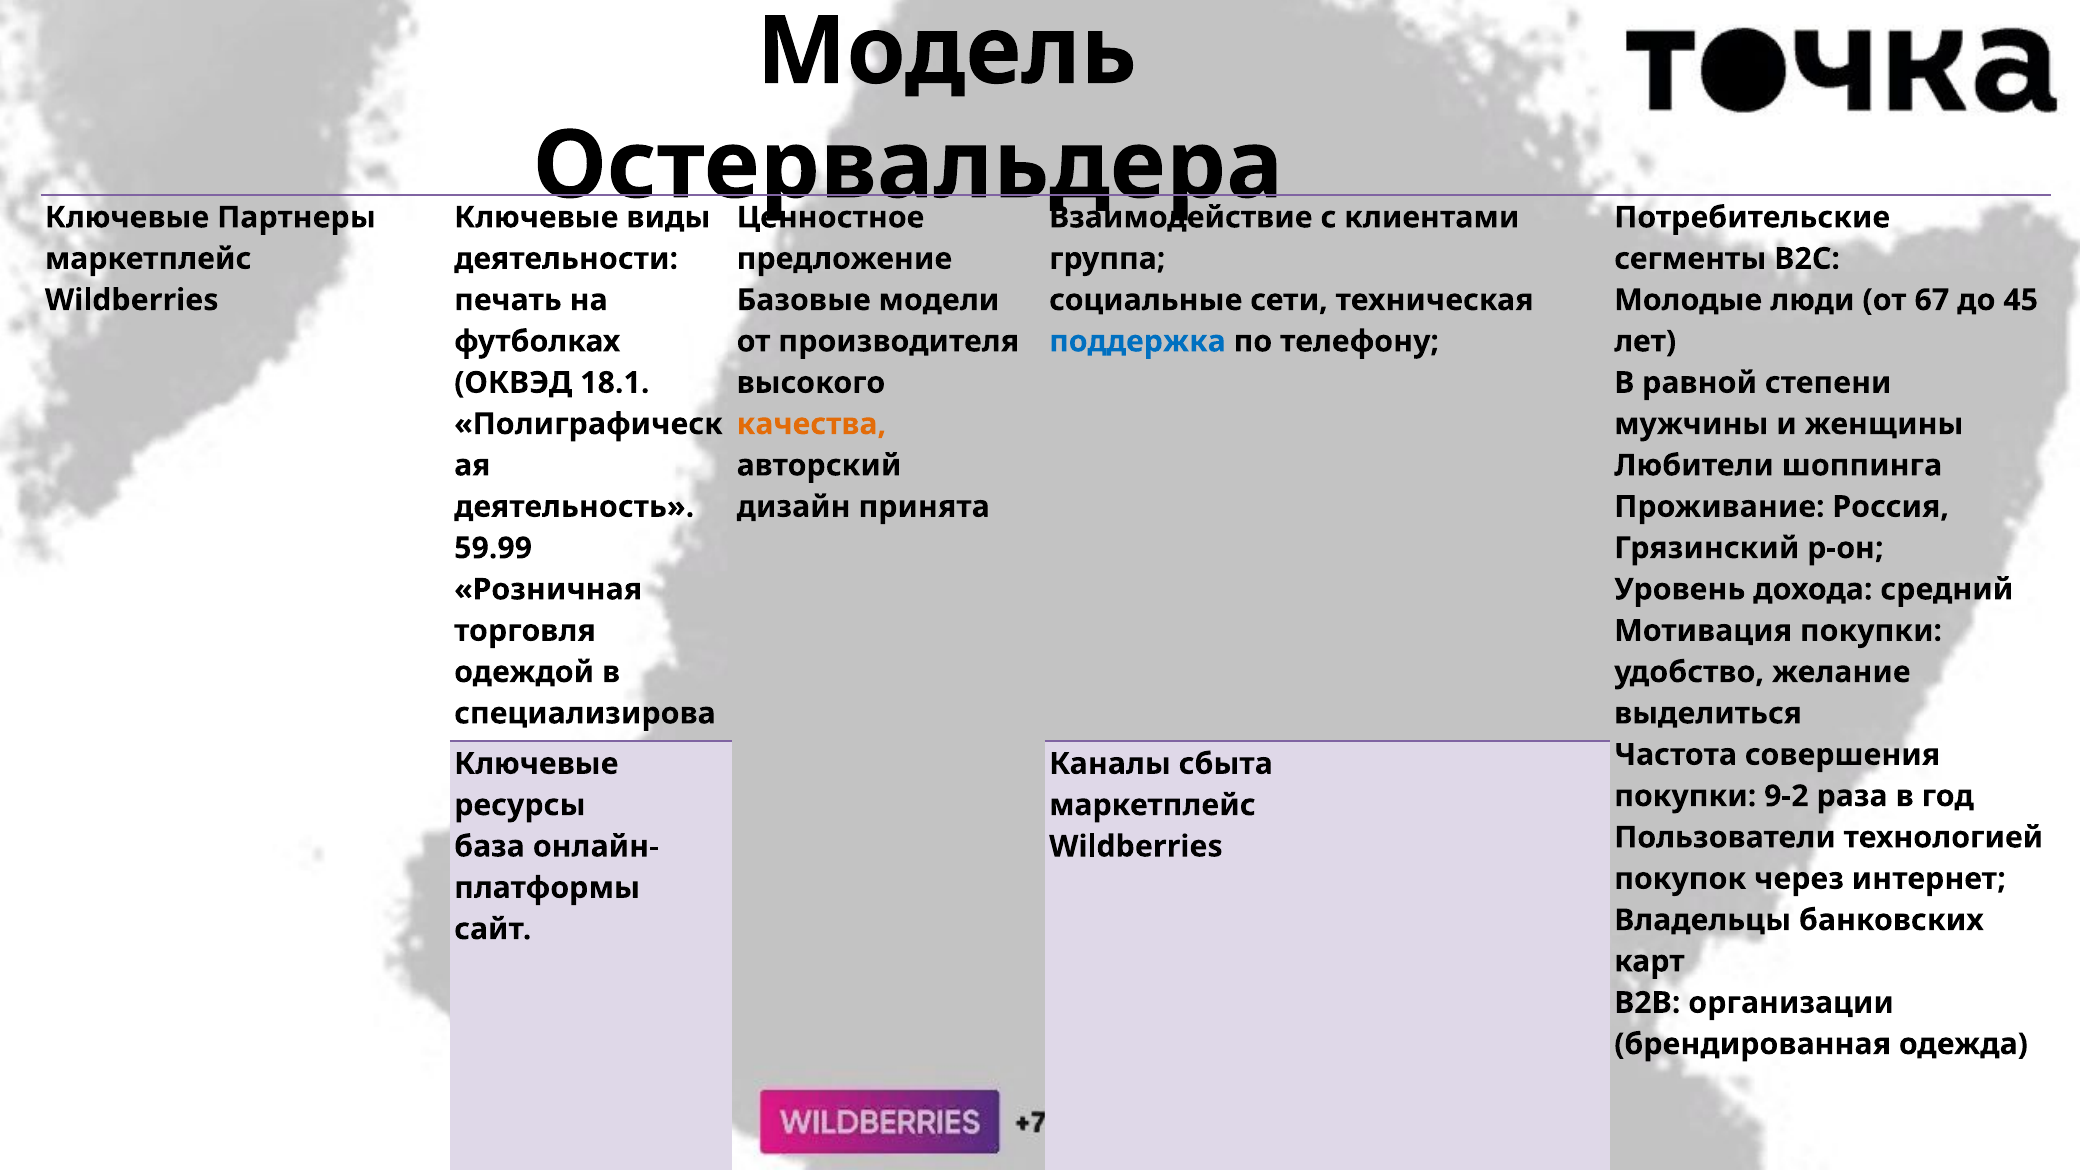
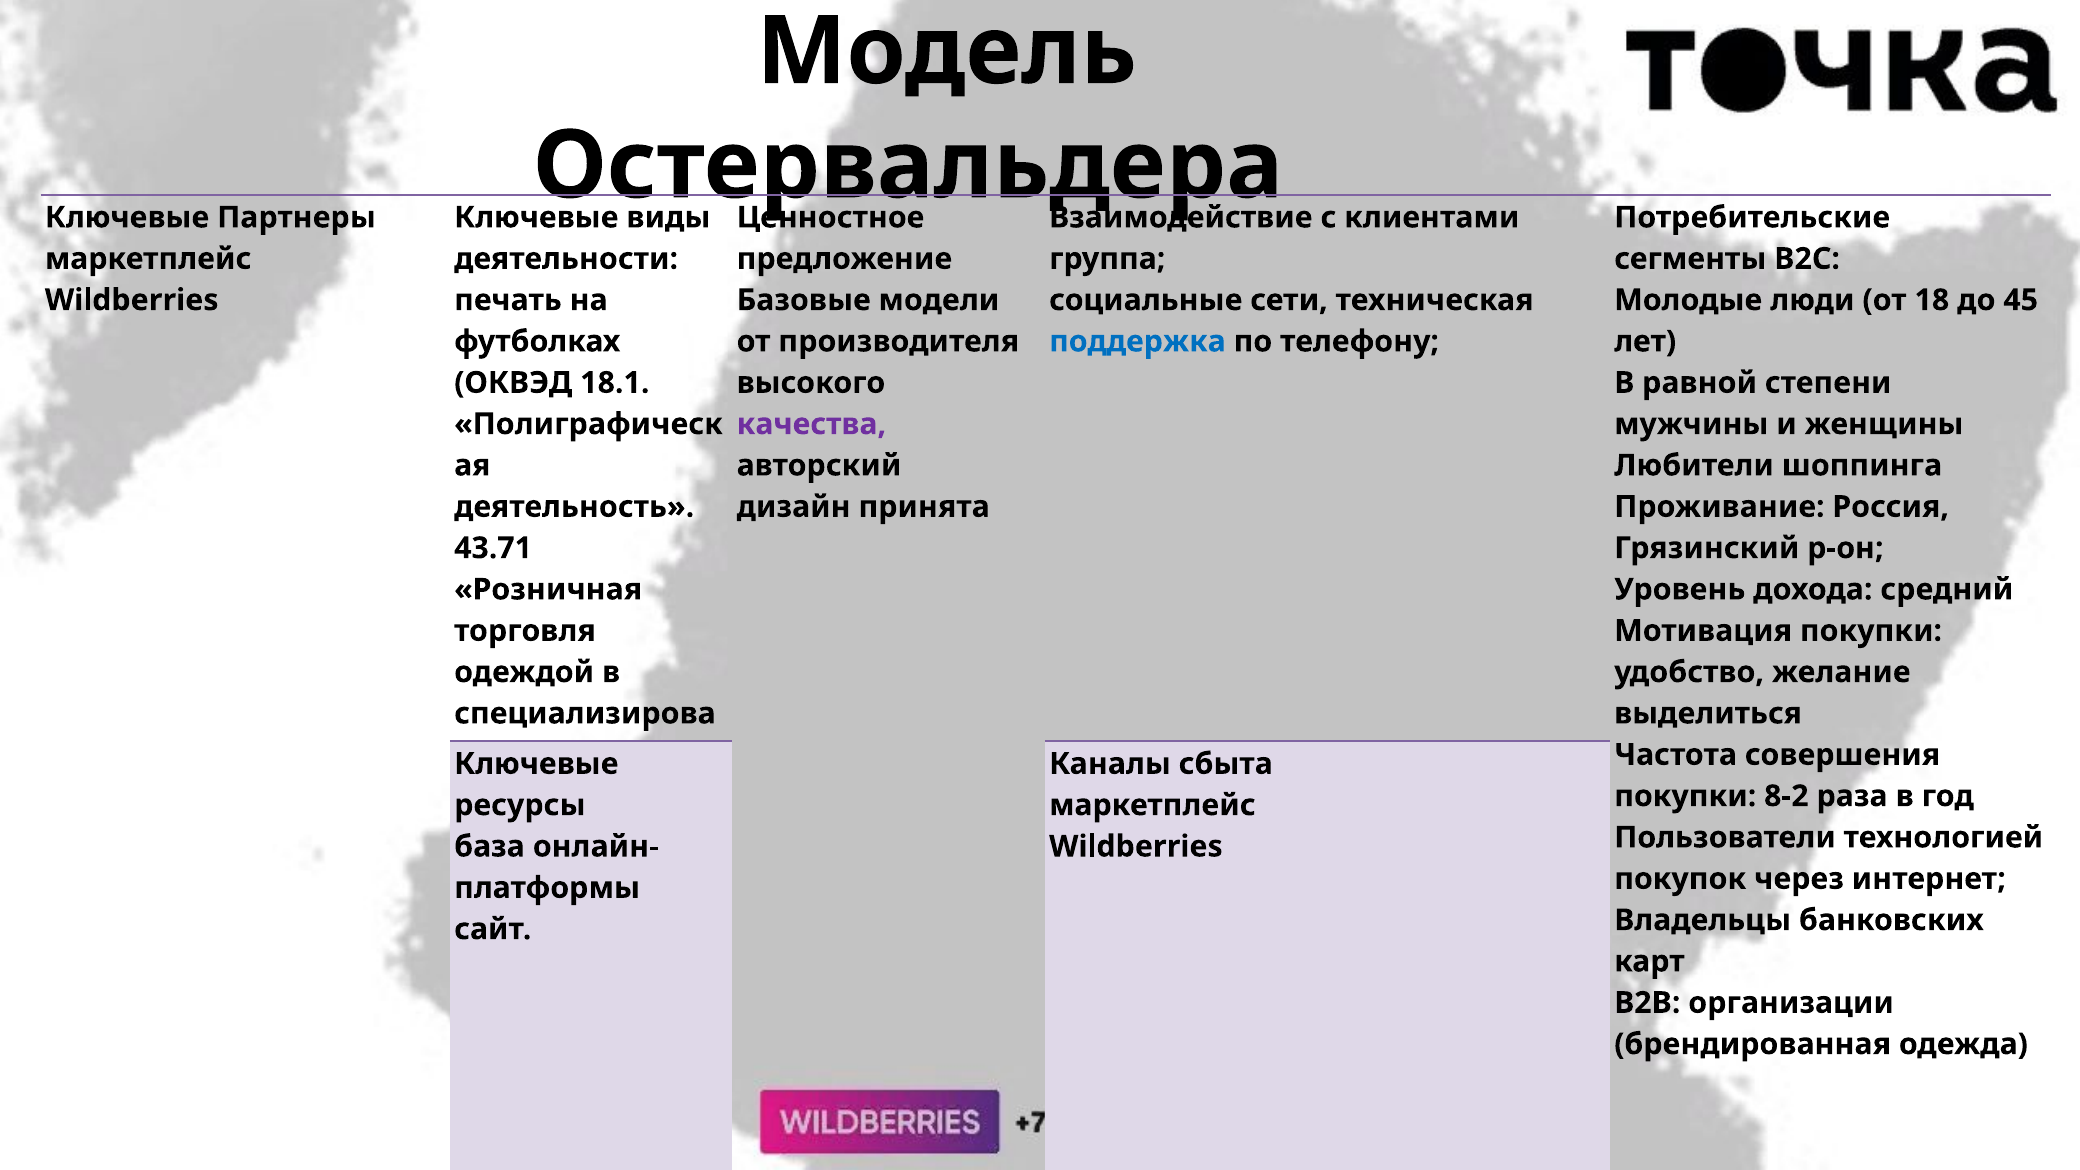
67: 67 -> 18
качества colour: orange -> purple
59.99: 59.99 -> 43.71
9-2: 9-2 -> 8-2
